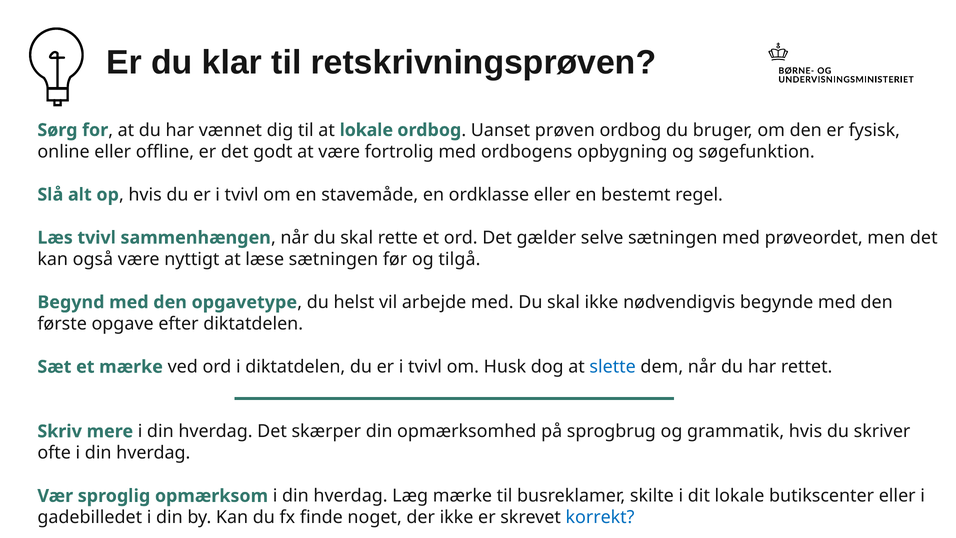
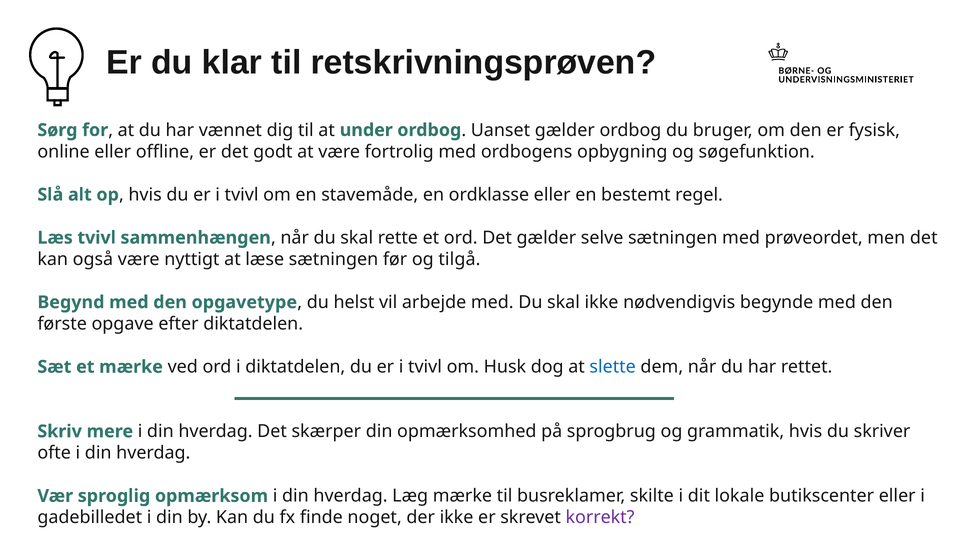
at lokale: lokale -> under
Uanset prøven: prøven -> gælder
korrekt colour: blue -> purple
